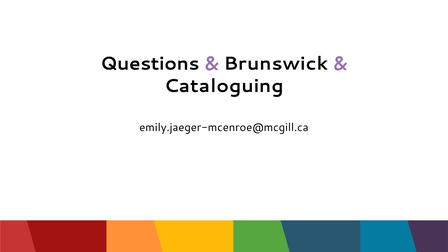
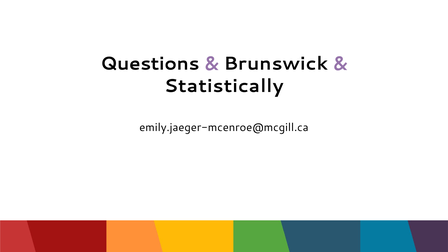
Cataloguing: Cataloguing -> Statistically
